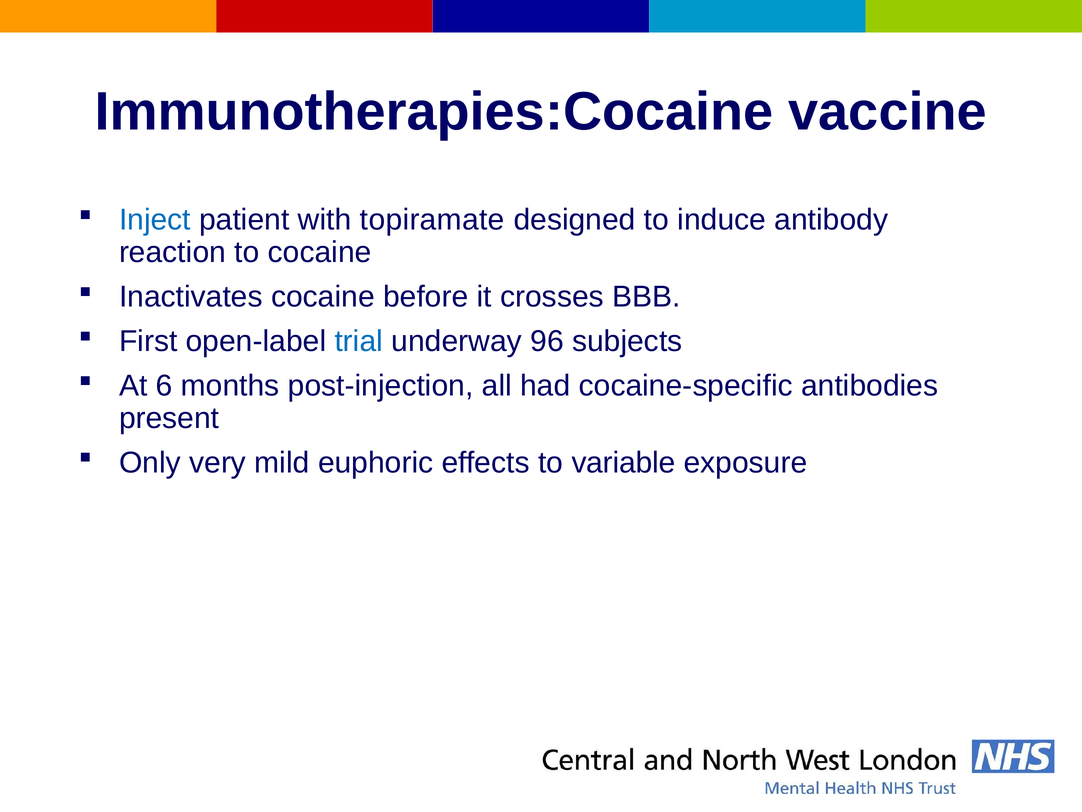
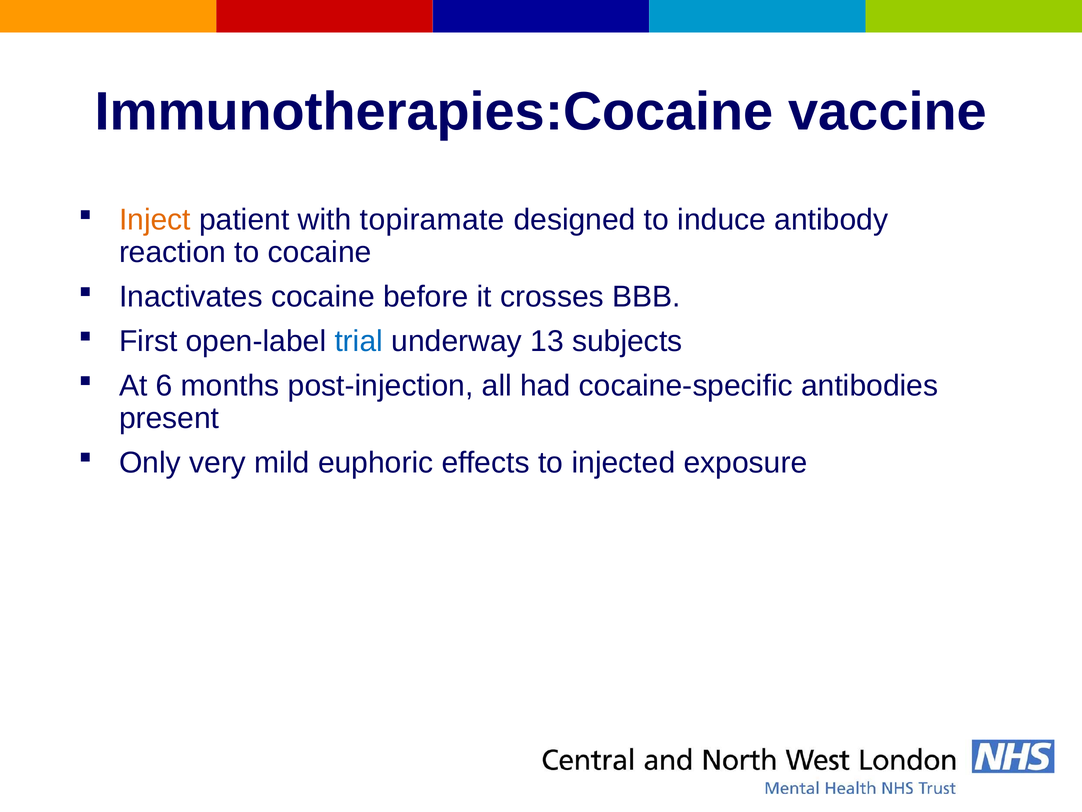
Inject colour: blue -> orange
96: 96 -> 13
variable: variable -> injected
